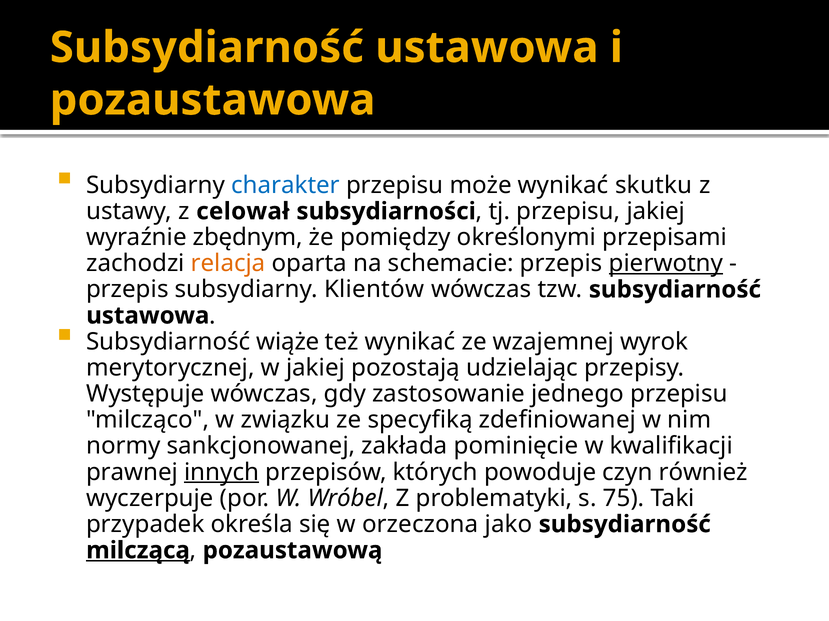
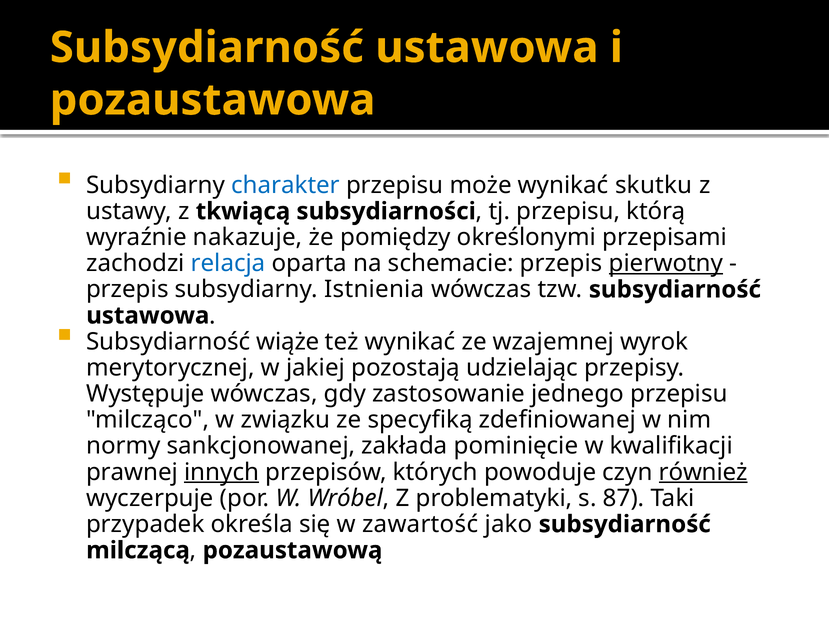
celował: celował -> tkwiącą
przepisu jakiej: jakiej -> którą
zbędnym: zbędnym -> nakazuje
relacja colour: orange -> blue
Klientów: Klientów -> Istnienia
również underline: none -> present
75: 75 -> 87
orzeczona: orzeczona -> zawartość
milczącą underline: present -> none
